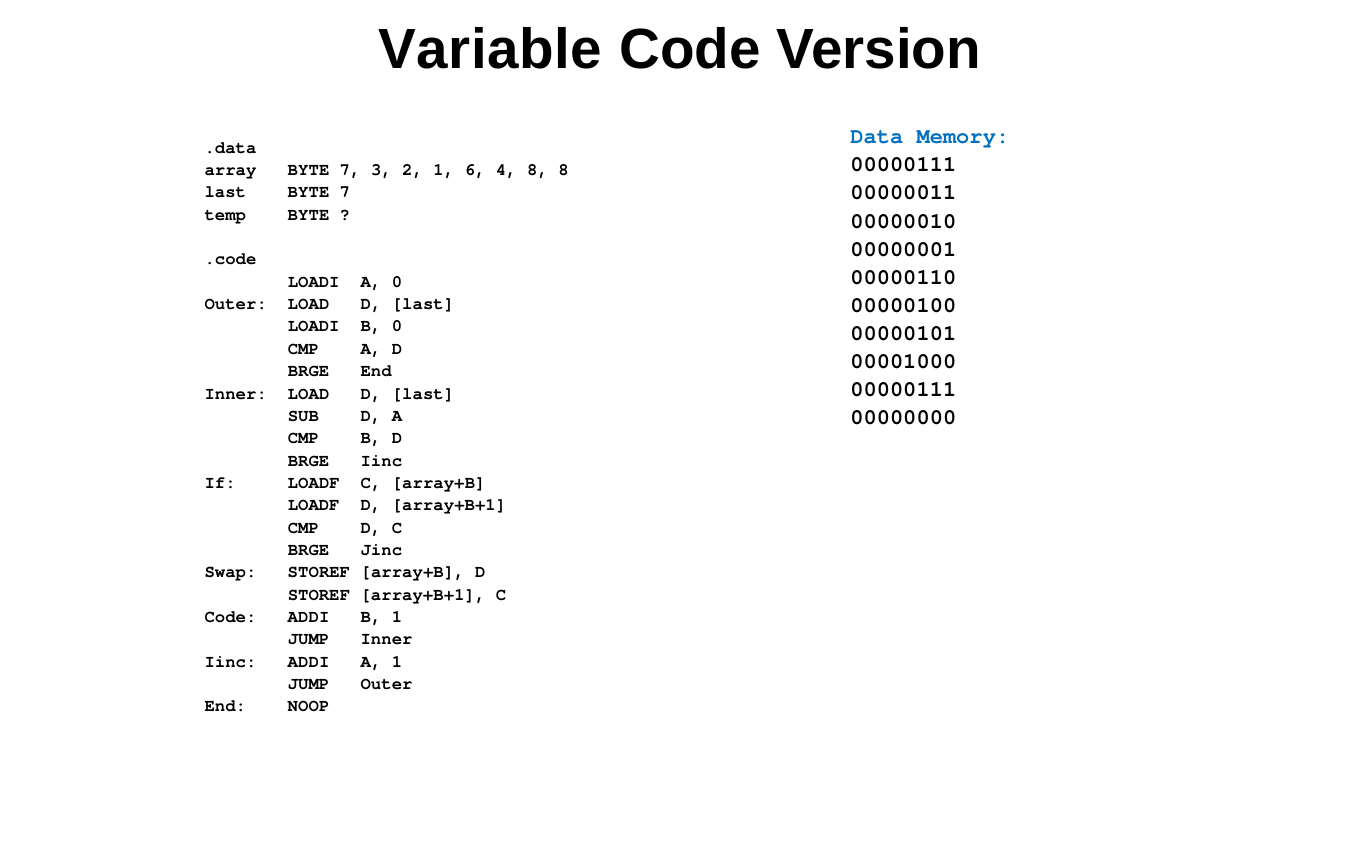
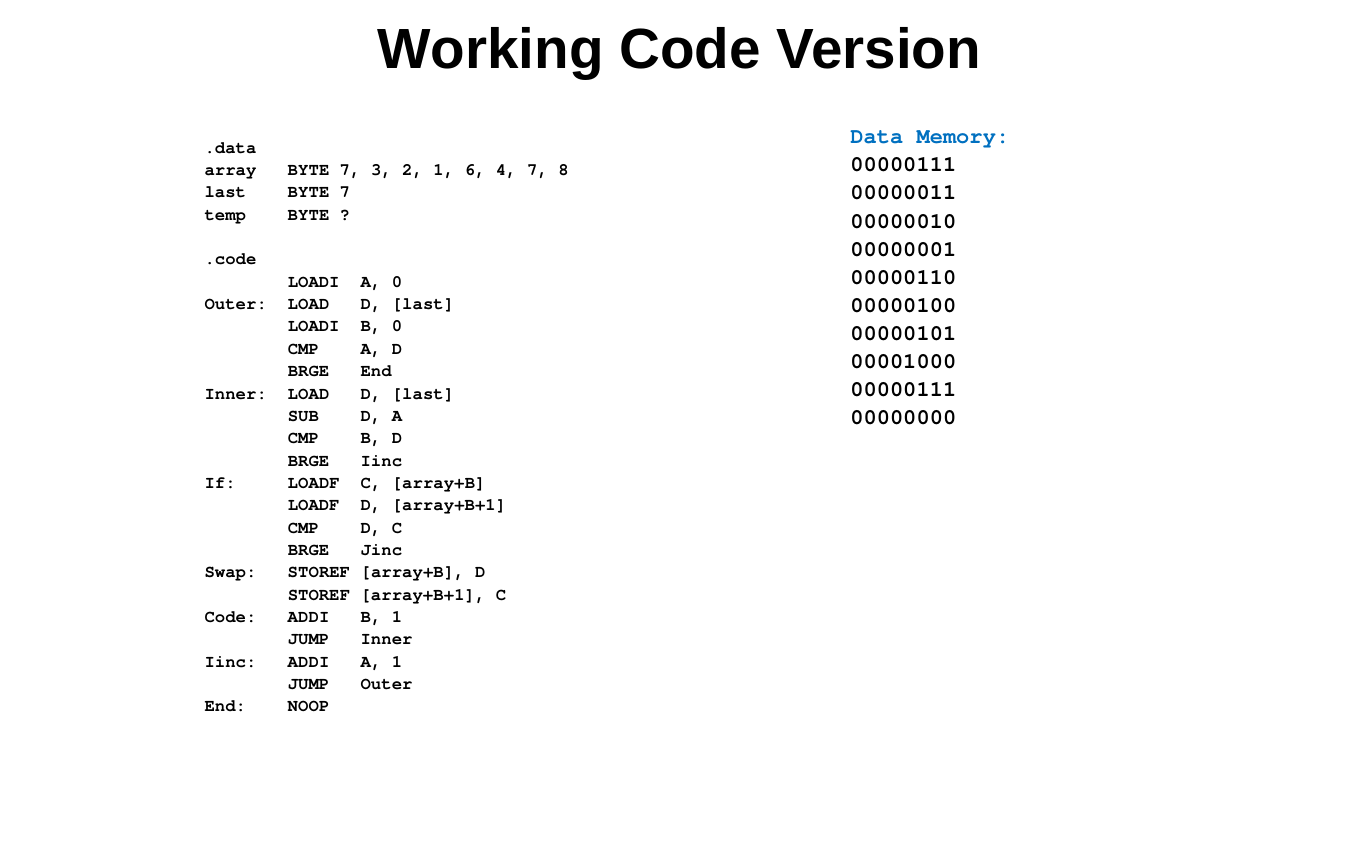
Variable: Variable -> Working
4 8: 8 -> 7
